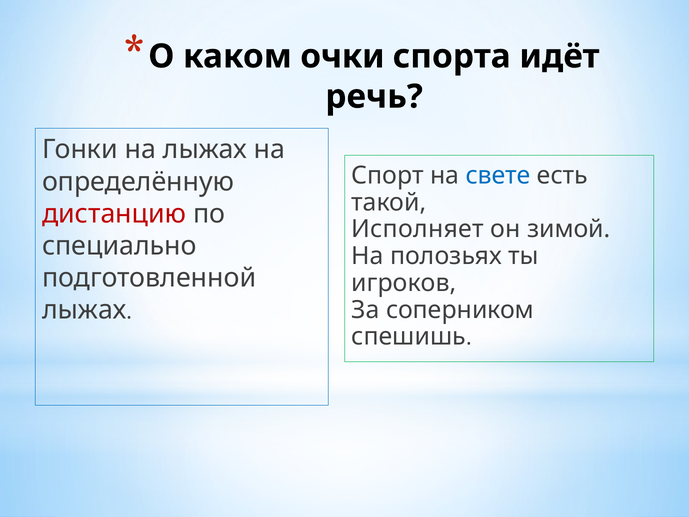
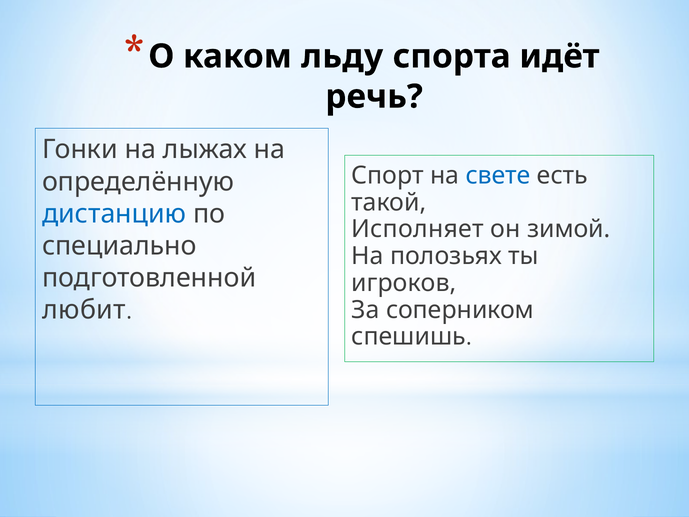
очки: очки -> льду
дистанцию colour: red -> blue
лыжах at (84, 310): лыжах -> любит
